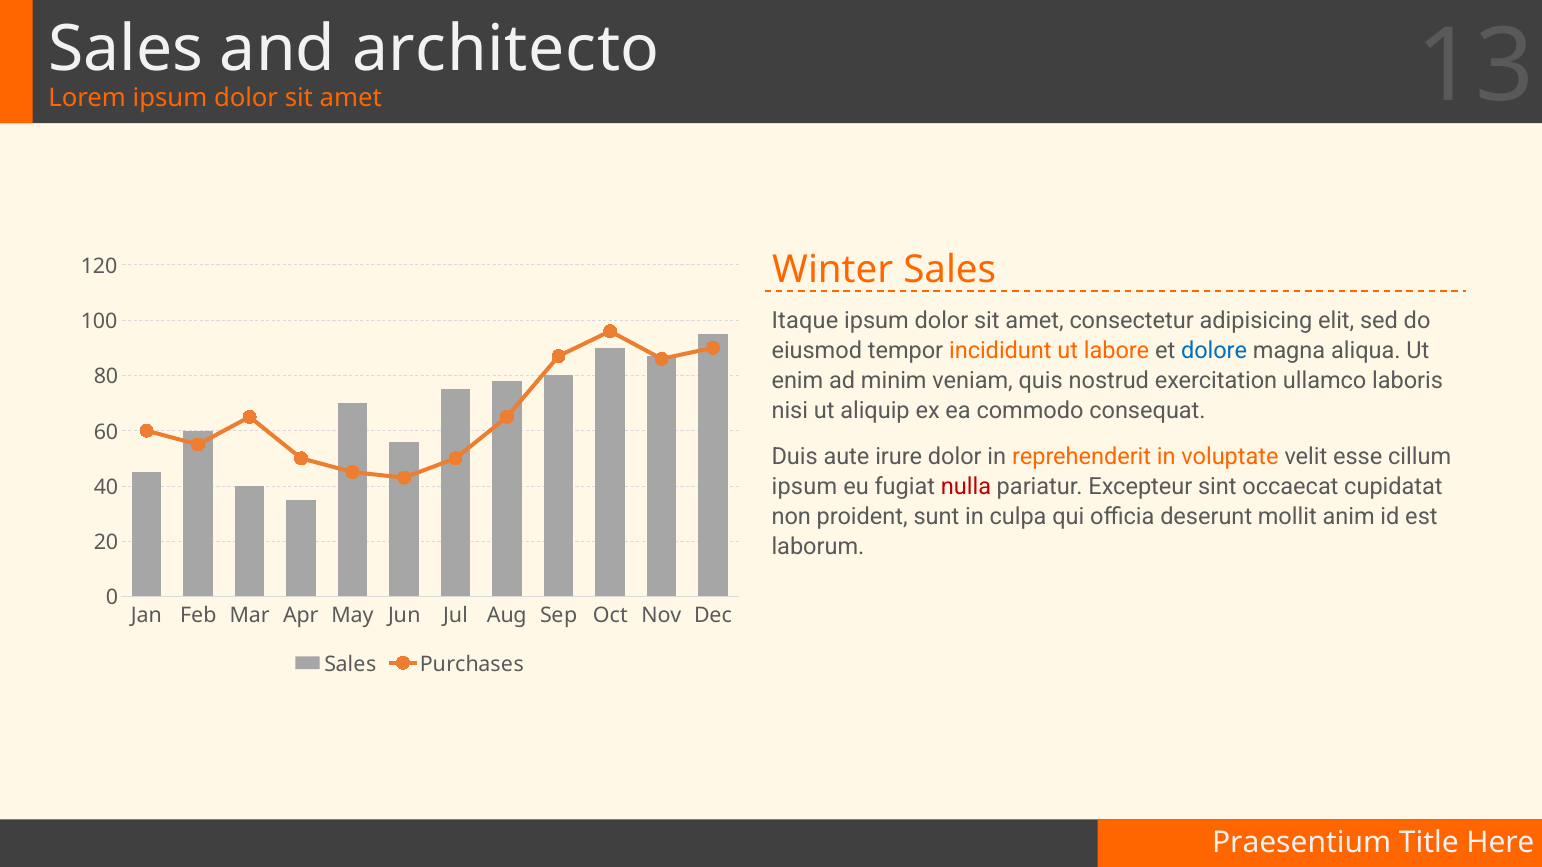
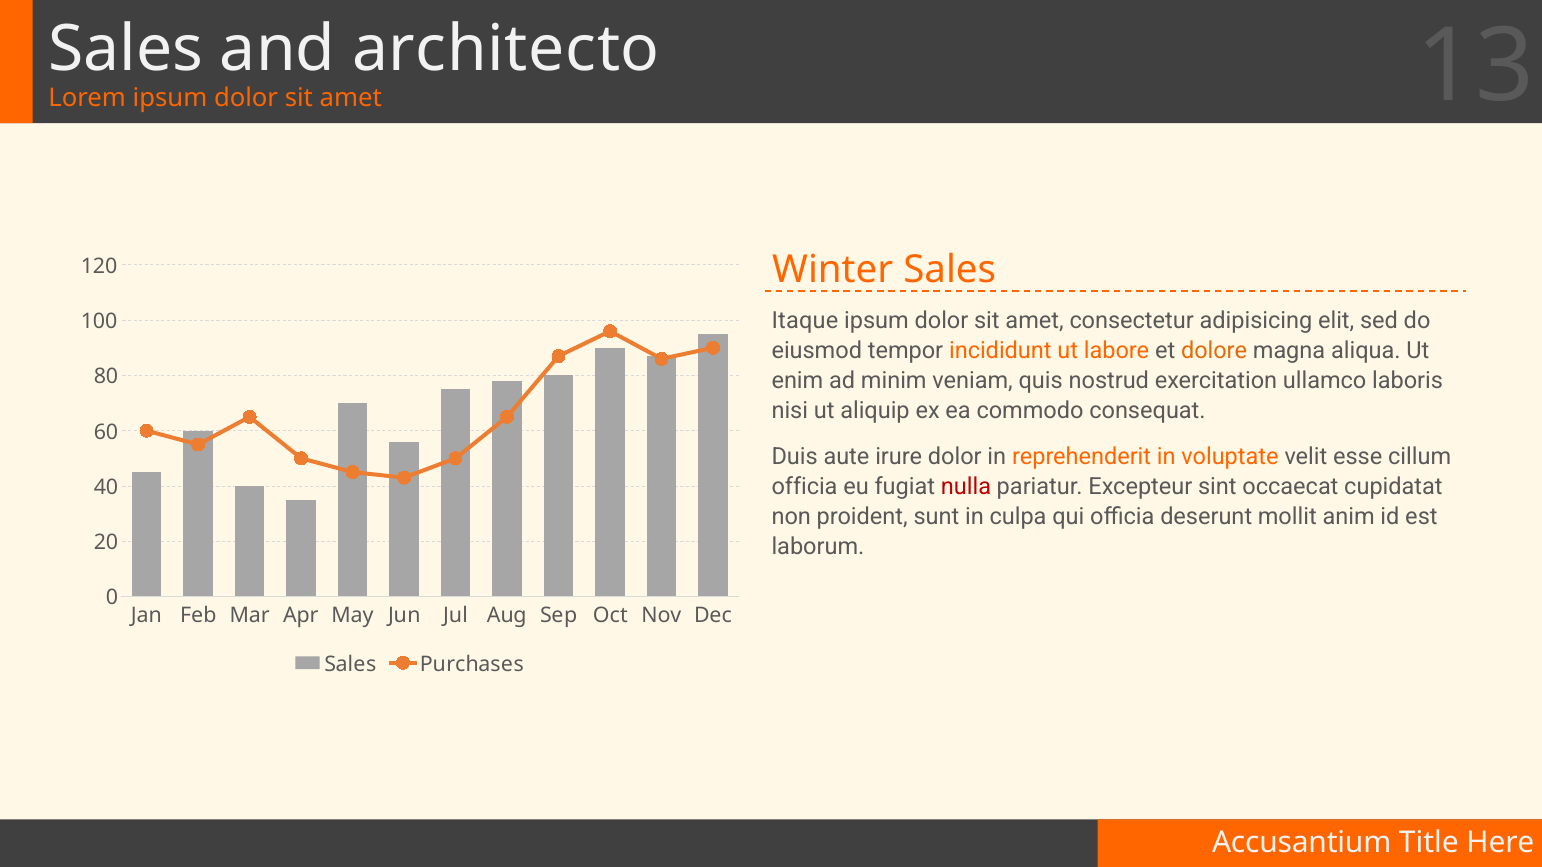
dolore colour: blue -> orange
ipsum at (804, 487): ipsum -> officia
Praesentium: Praesentium -> Accusantium
